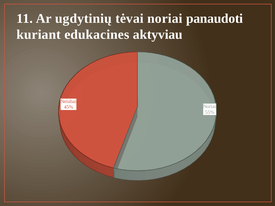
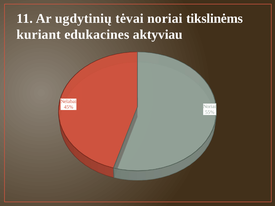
panaudoti: panaudoti -> tikslinėms
